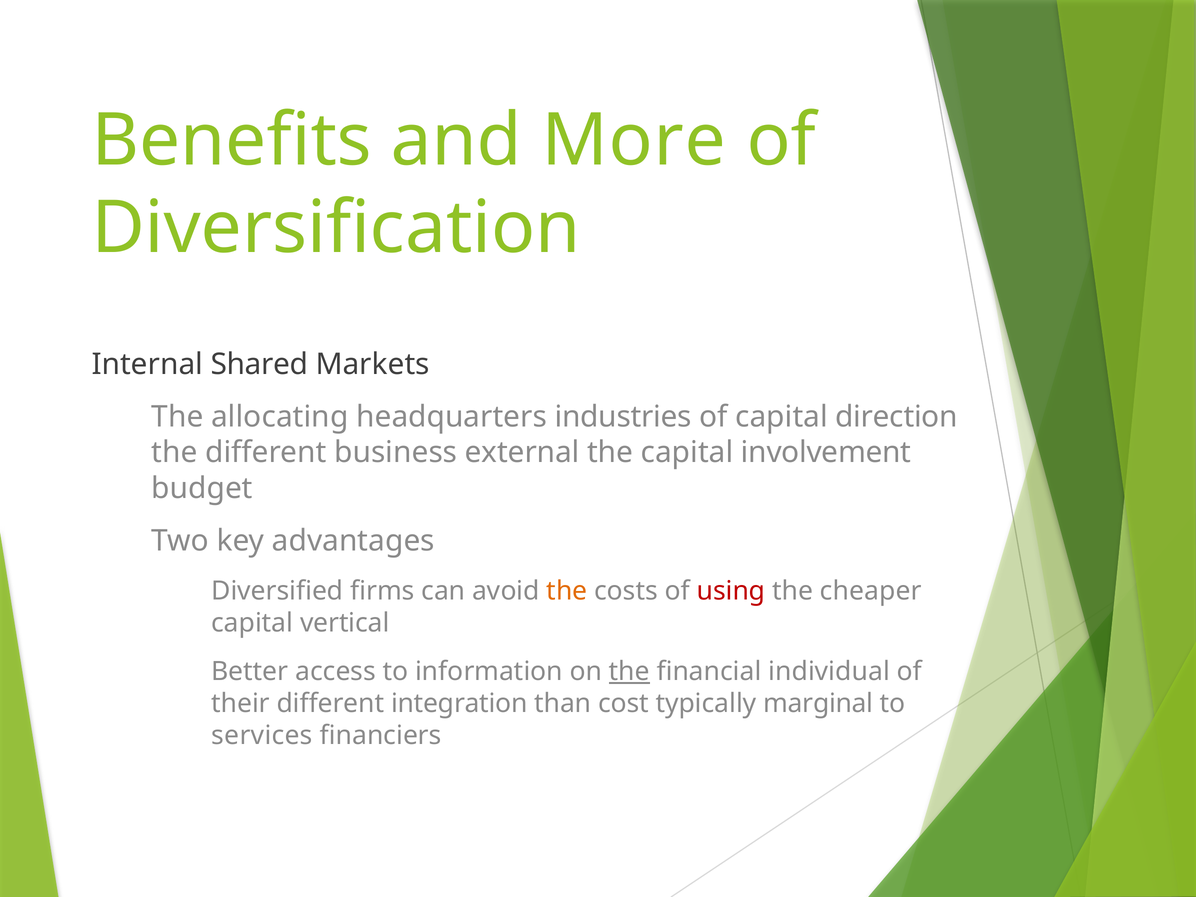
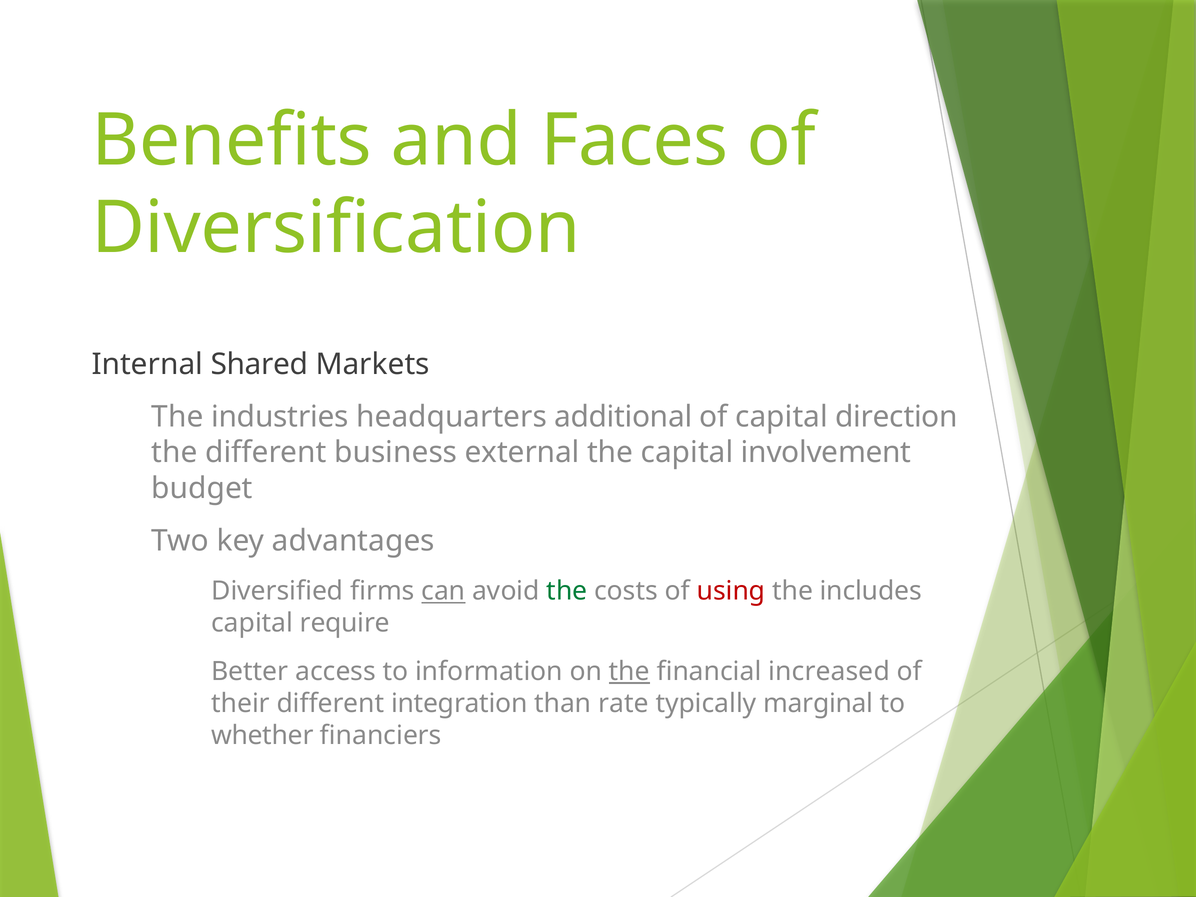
More: More -> Faces
allocating: allocating -> industries
industries: industries -> additional
can underline: none -> present
the at (567, 591) colour: orange -> green
cheaper: cheaper -> includes
vertical: vertical -> require
individual: individual -> increased
cost: cost -> rate
services: services -> whether
